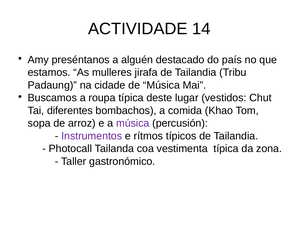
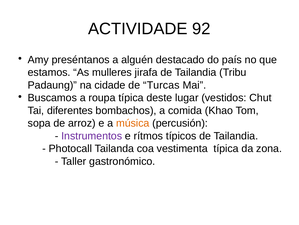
14: 14 -> 92
de Música: Música -> Turcas
música at (133, 123) colour: purple -> orange
